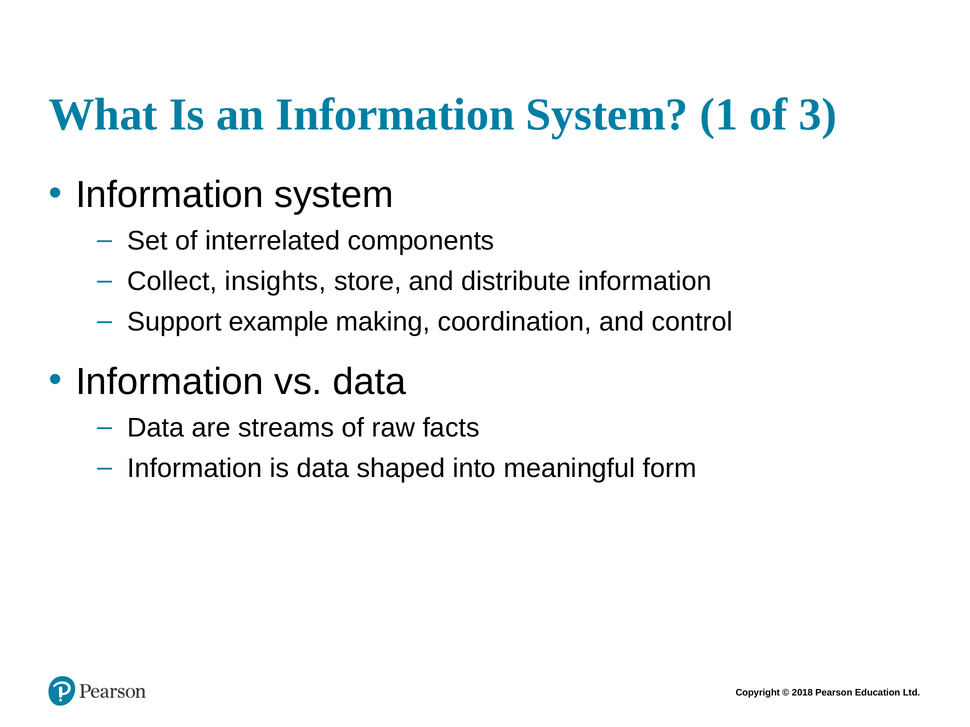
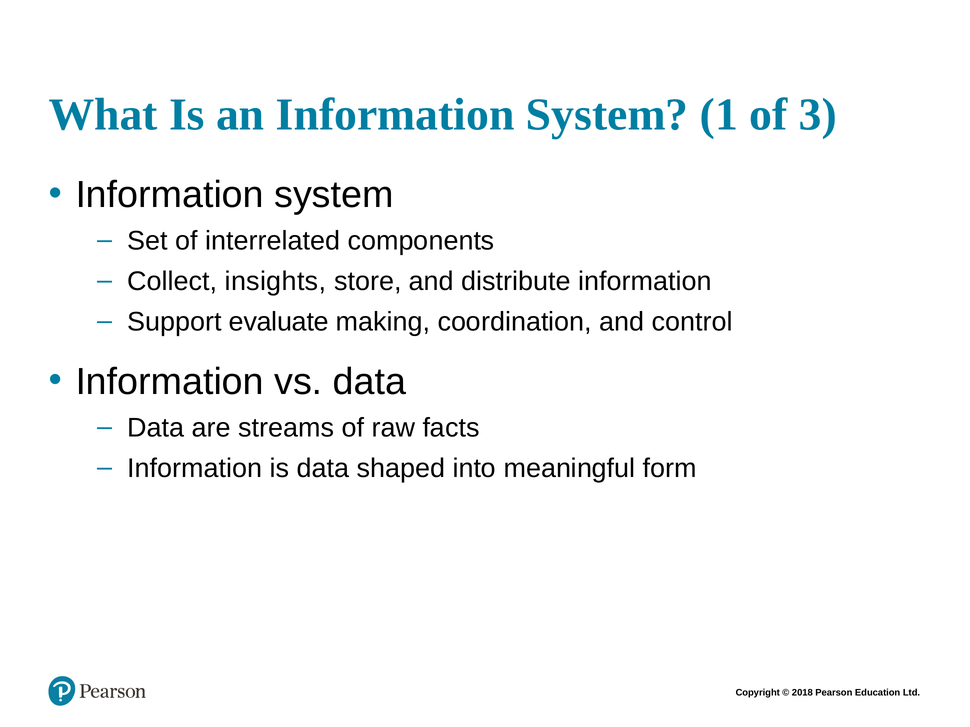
example: example -> evaluate
